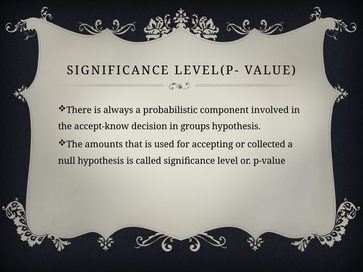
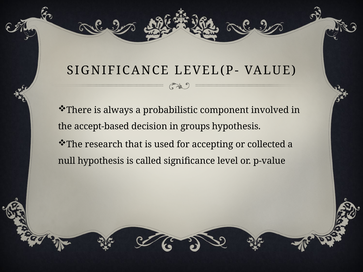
accept-know: accept-know -> accept-based
amounts: amounts -> research
